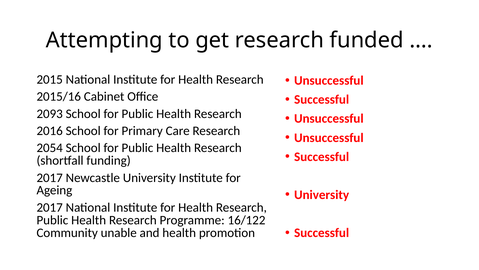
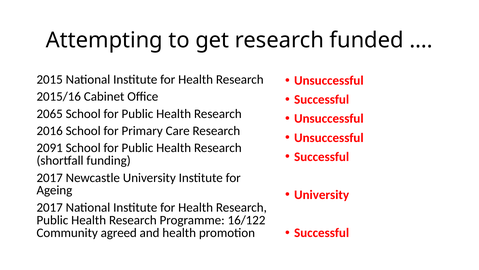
2093: 2093 -> 2065
2054: 2054 -> 2091
unable: unable -> agreed
